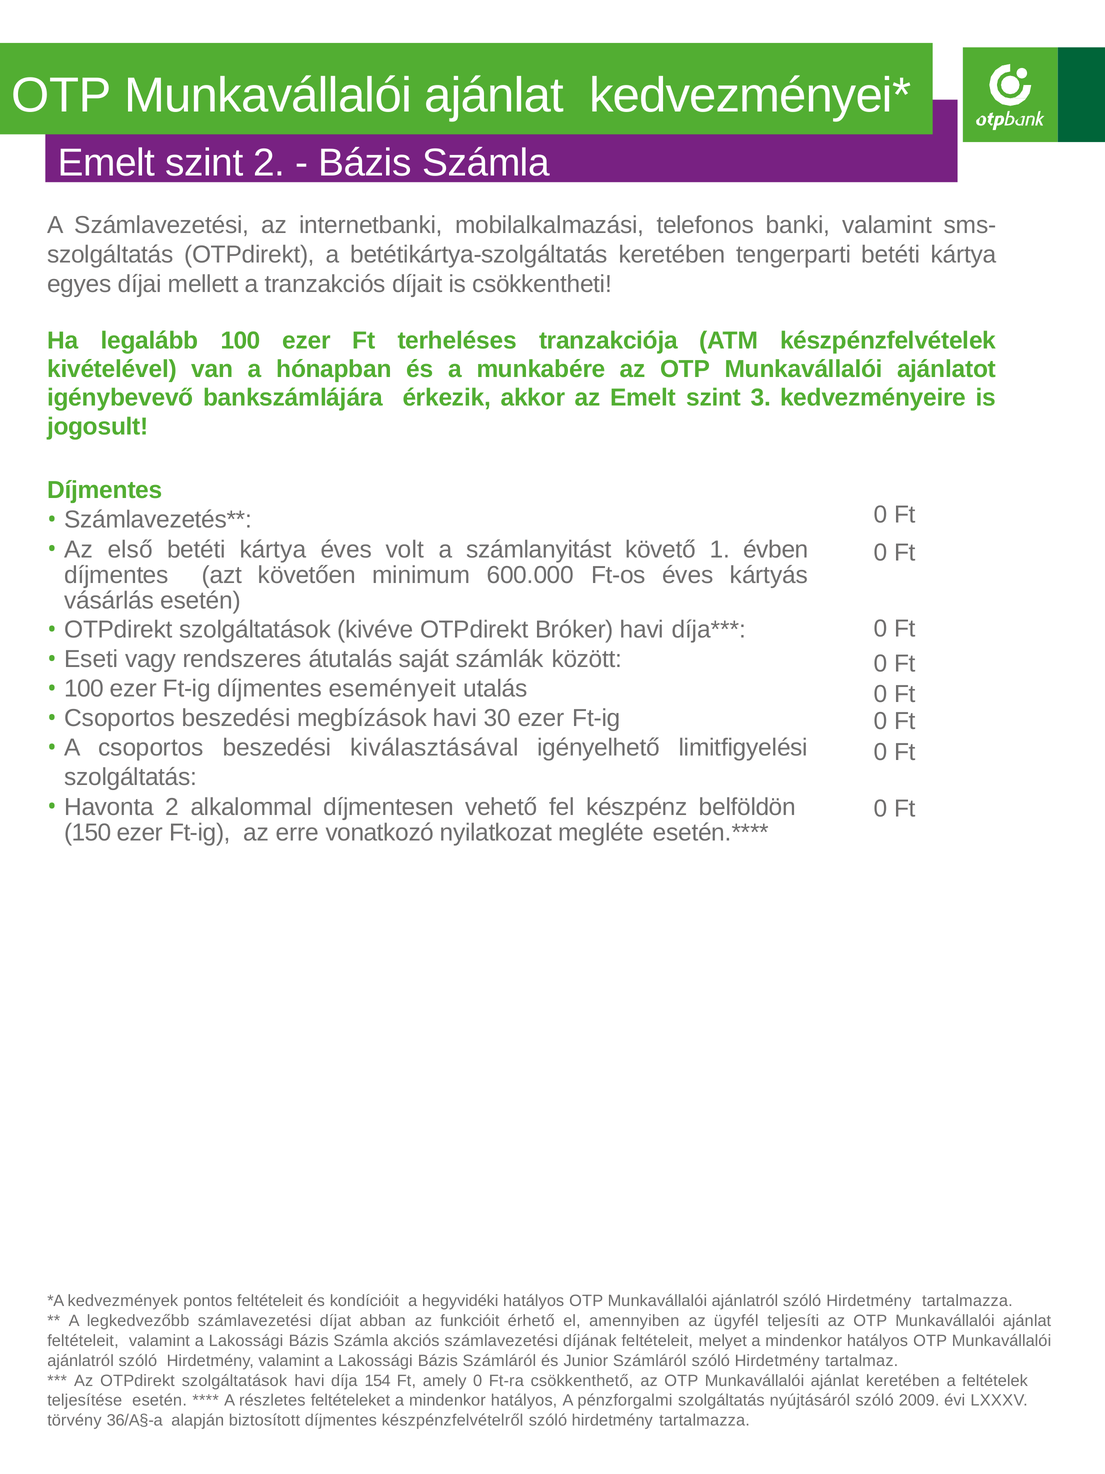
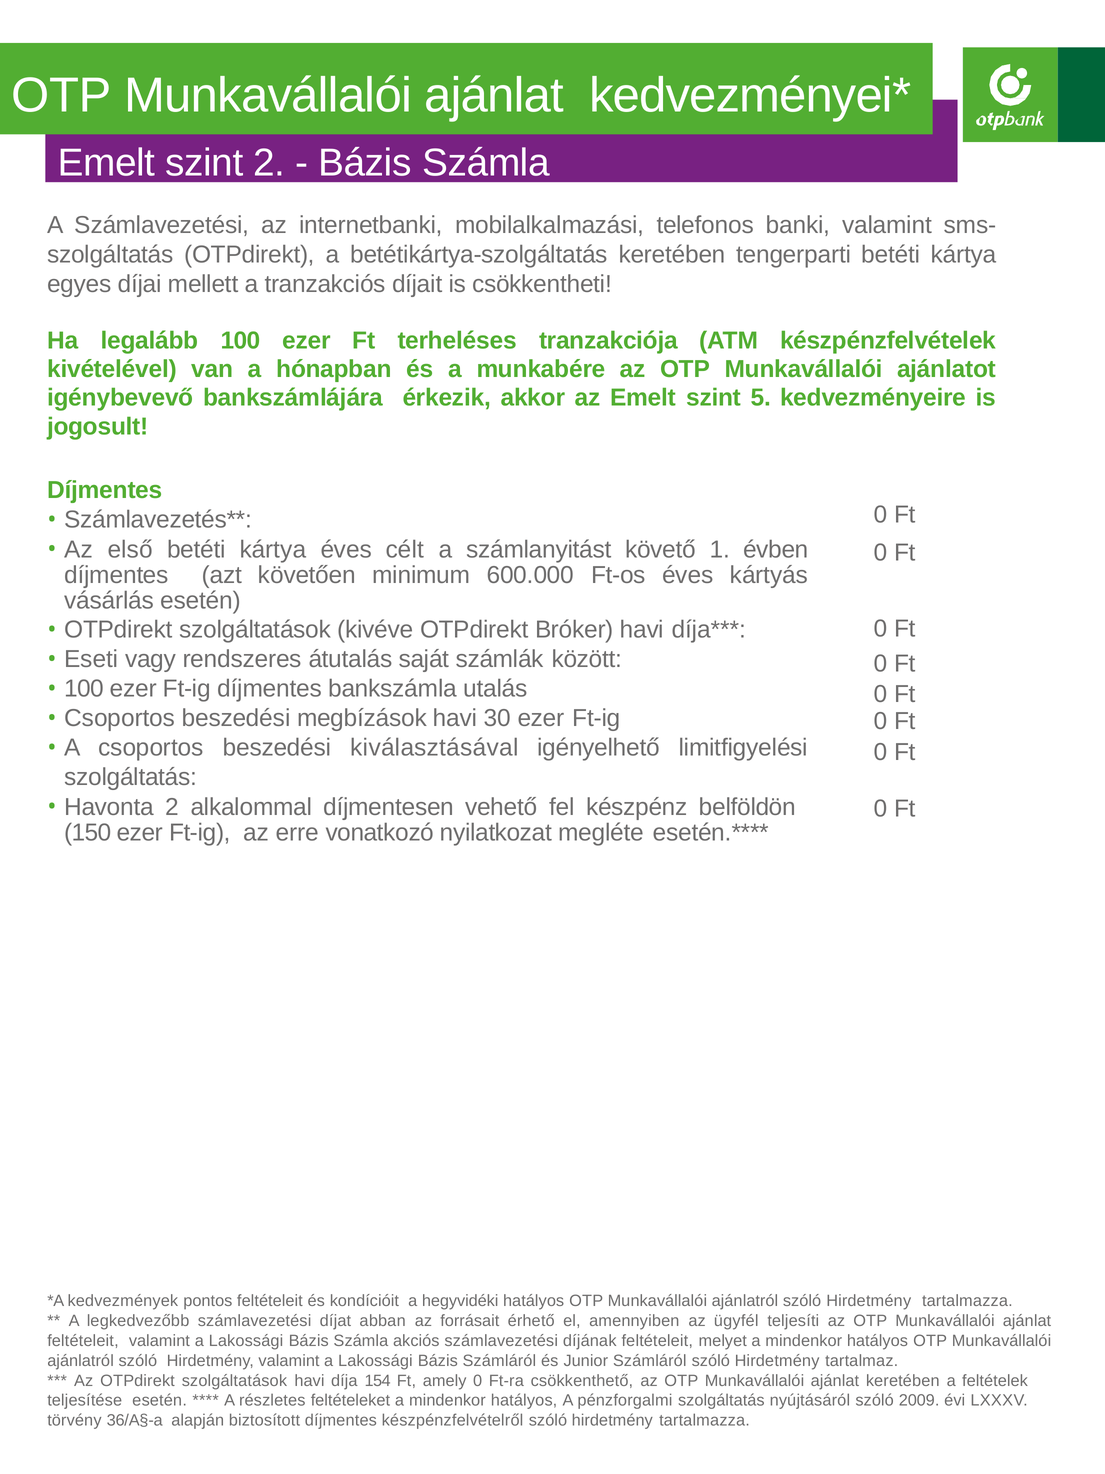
3: 3 -> 5
volt: volt -> célt
eseményeit: eseményeit -> bankszámla
funkcióit: funkcióit -> forrásait
